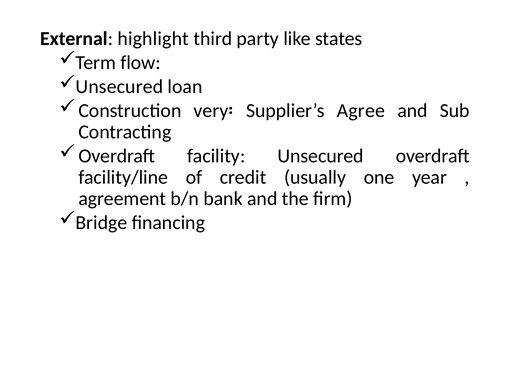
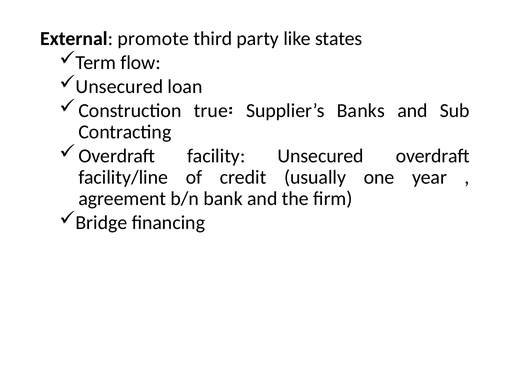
highlight: highlight -> promote
very: very -> true
Agree: Agree -> Banks
